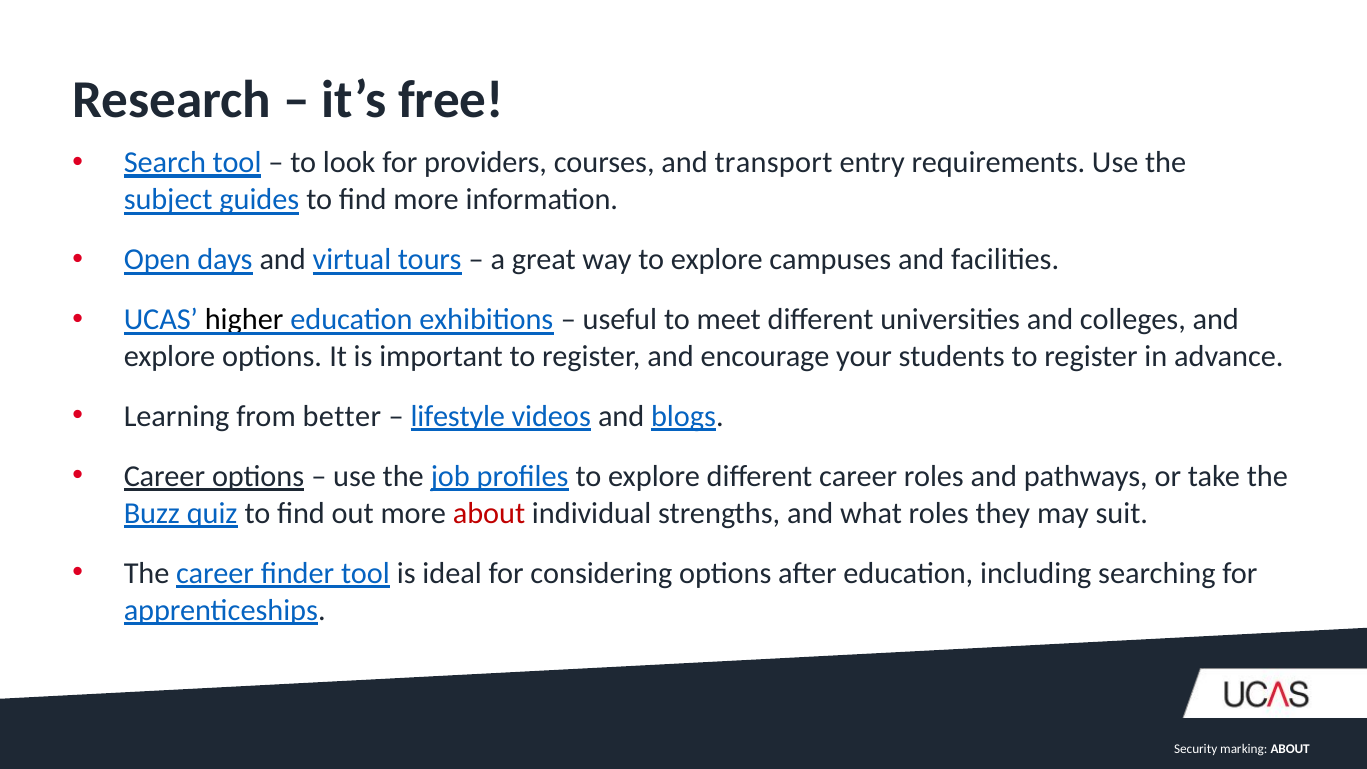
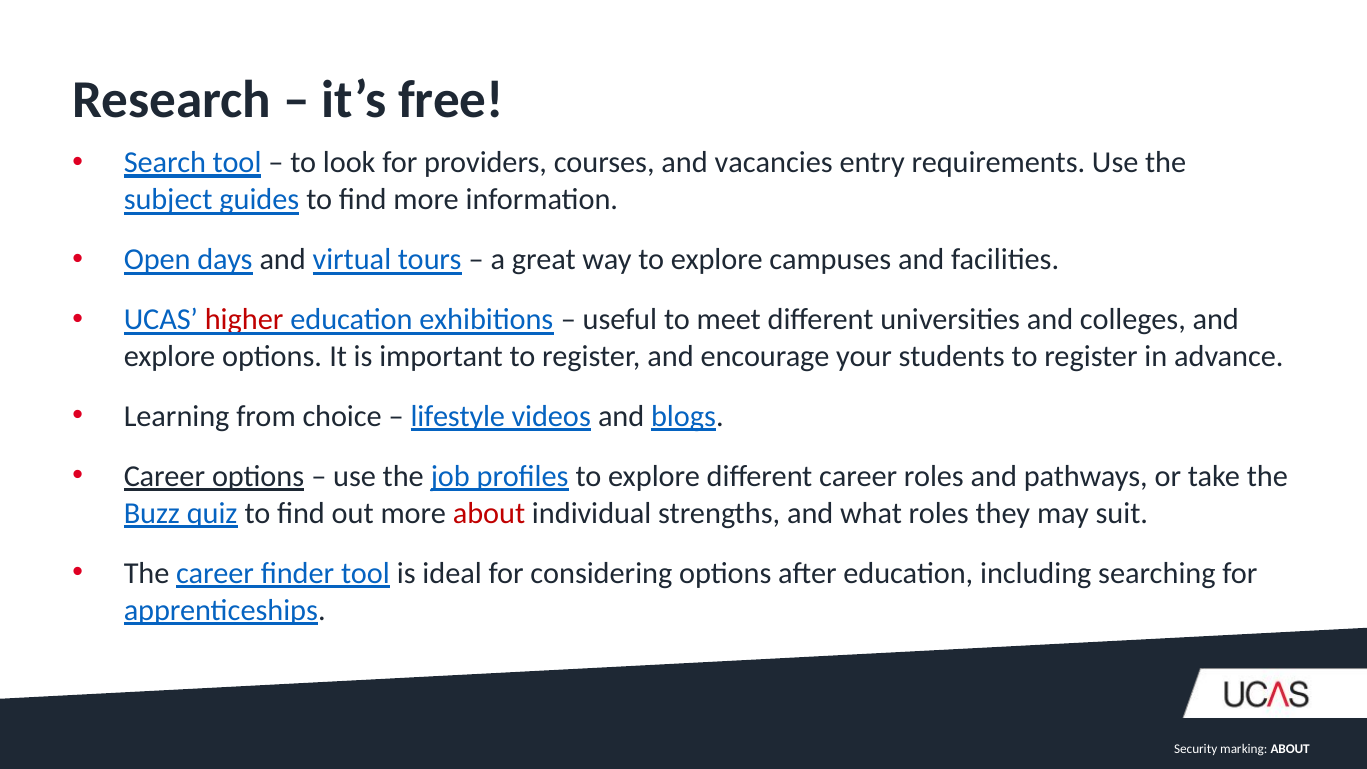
transport: transport -> vacancies
higher colour: black -> red
better: better -> choice
